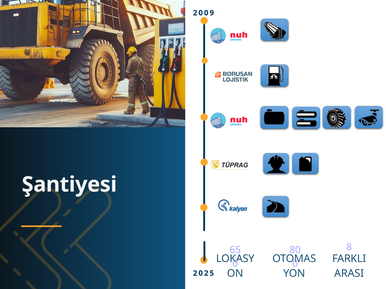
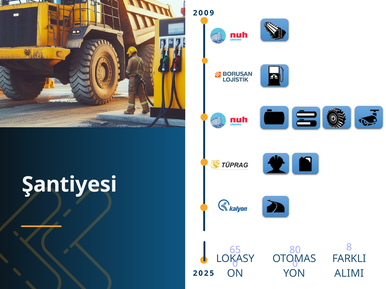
ARASI: ARASI -> ALIMI
